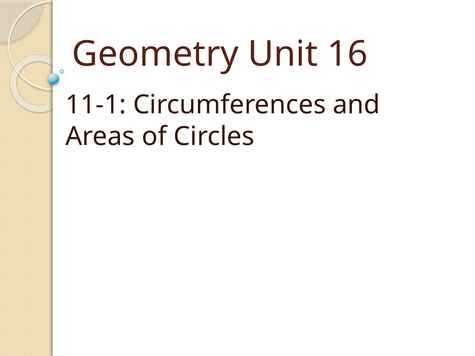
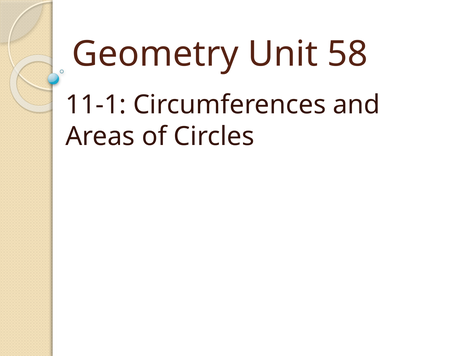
16: 16 -> 58
